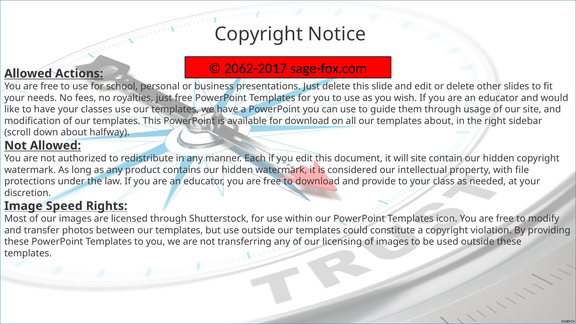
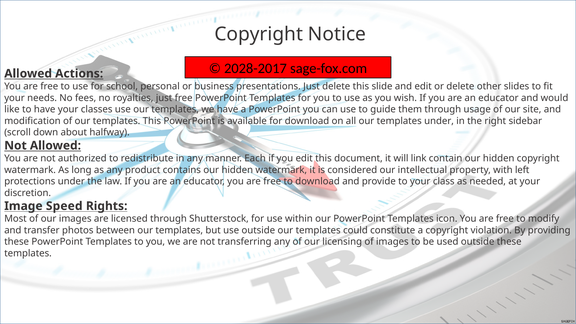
2062-2017: 2062-2017 -> 2028-2017
templates about: about -> under
will site: site -> link
file: file -> left
